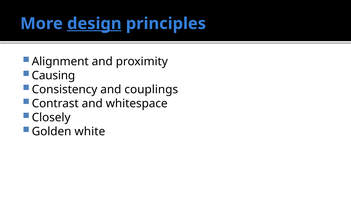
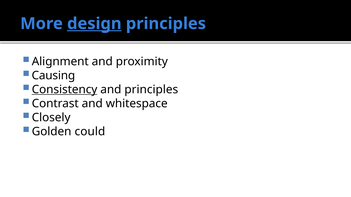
Consistency underline: none -> present
and couplings: couplings -> principles
white: white -> could
